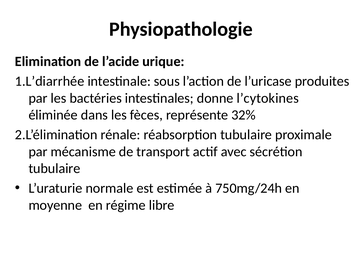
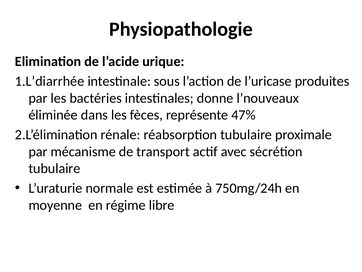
l’cytokines: l’cytokines -> l’nouveaux
32%: 32% -> 47%
